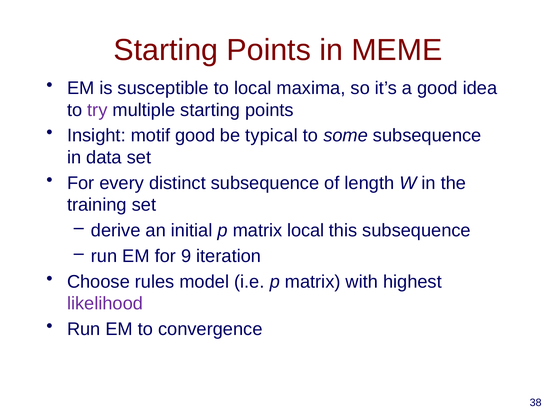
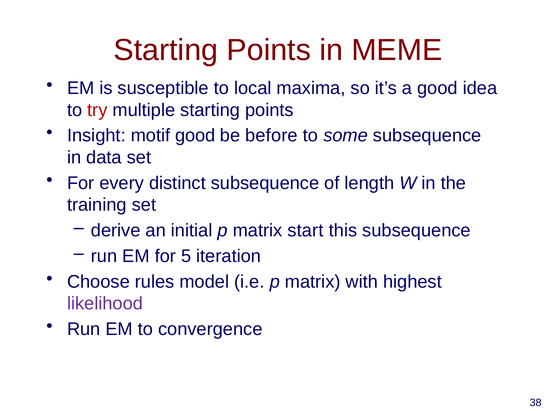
try colour: purple -> red
typical: typical -> before
matrix local: local -> start
9: 9 -> 5
